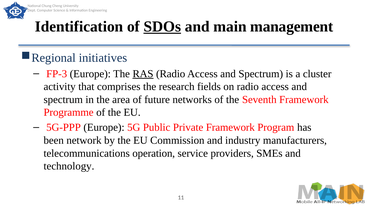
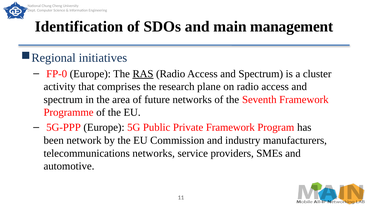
SDOs underline: present -> none
FP-3: FP-3 -> FP-0
fields: fields -> plane
telecommunications operation: operation -> networks
technology: technology -> automotive
